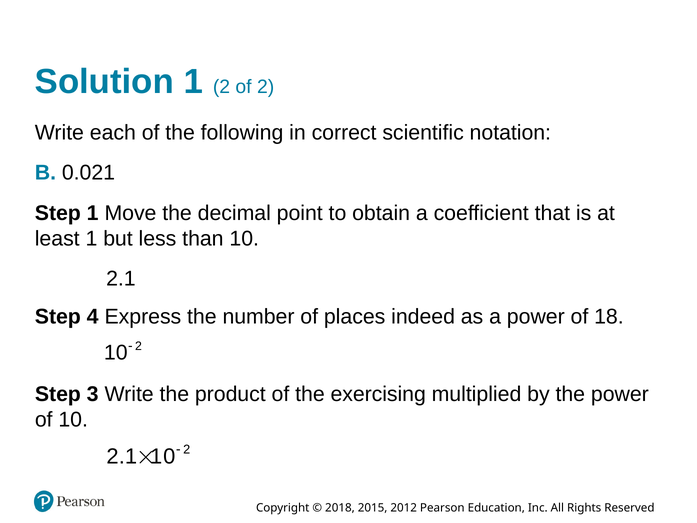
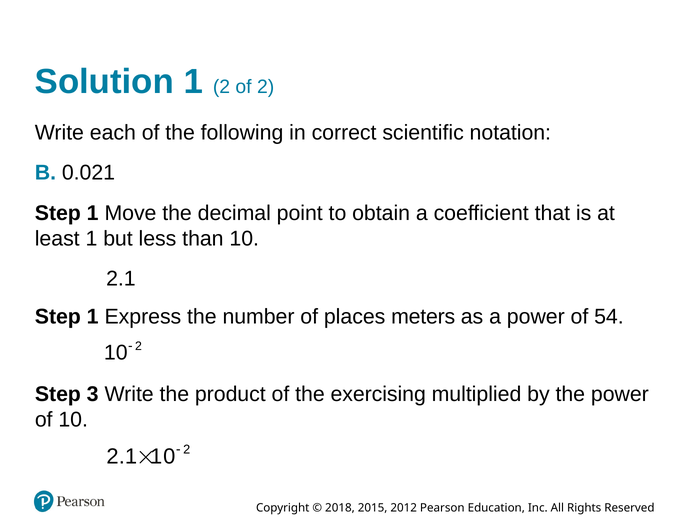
4 at (93, 316): 4 -> 1
indeed: indeed -> meters
18: 18 -> 54
